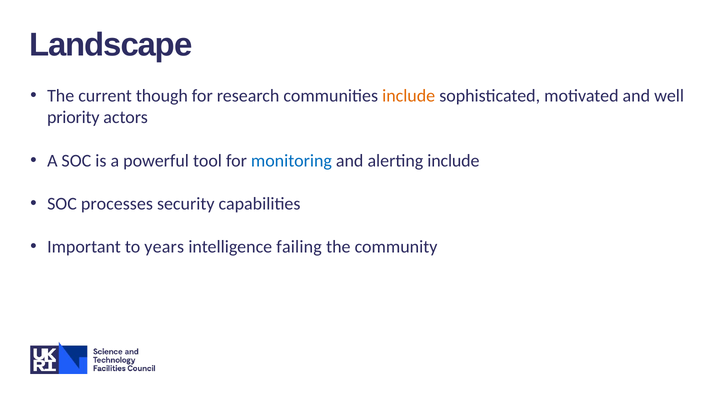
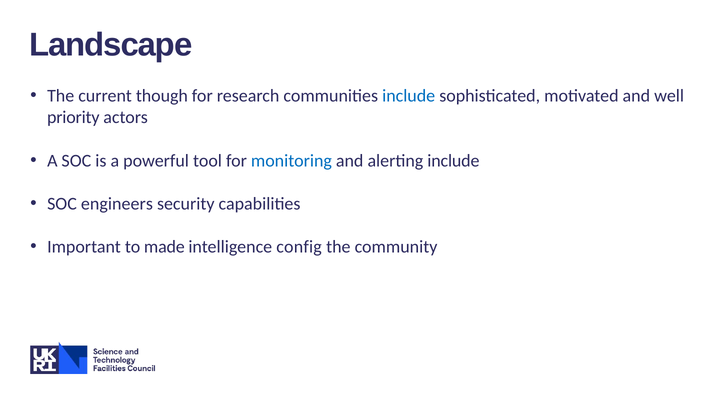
include at (409, 96) colour: orange -> blue
processes: processes -> engineers
years: years -> made
failing: failing -> config
